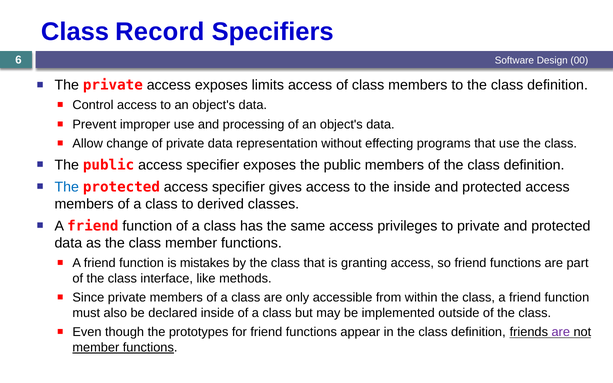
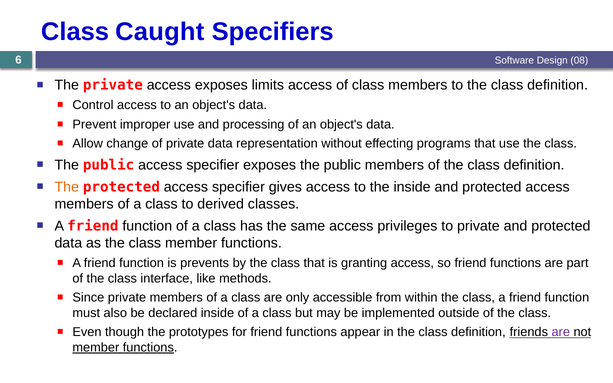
Record: Record -> Caught
00: 00 -> 08
The at (67, 187) colour: blue -> orange
mistakes: mistakes -> prevents
